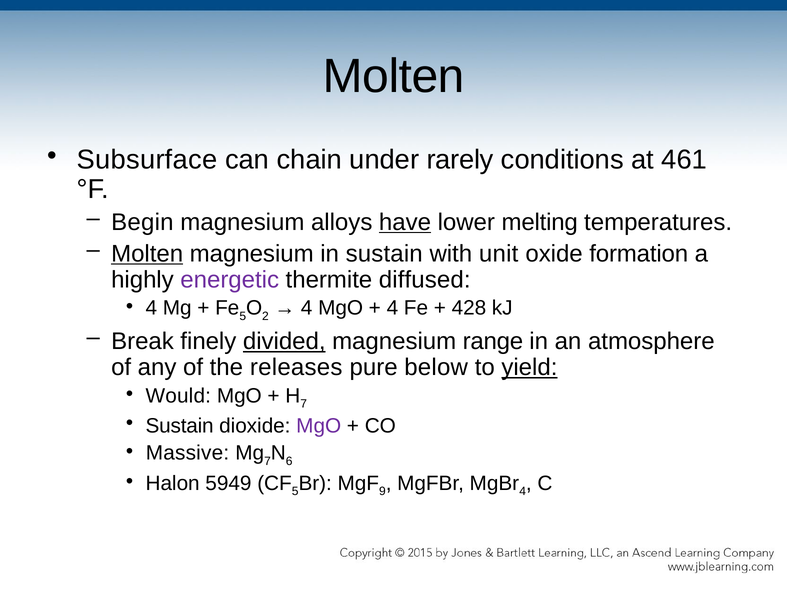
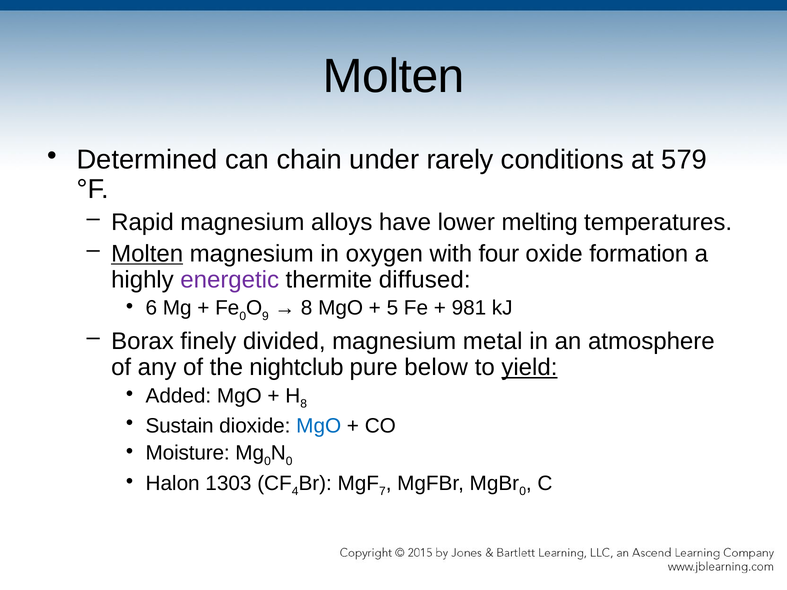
Subsurface: Subsurface -> Determined
461: 461 -> 579
Begin: Begin -> Rapid
have underline: present -> none
in sustain: sustain -> oxygen
unit: unit -> four
4 at (151, 308): 4 -> 6
Fe 5: 5 -> 0
2: 2 -> 9
4 at (307, 308): 4 -> 8
4 at (392, 308): 4 -> 5
428: 428 -> 981
Break: Break -> Borax
divided underline: present -> none
range: range -> metal
releases: releases -> nightclub
Would: Would -> Added
7 at (304, 404): 7 -> 8
MgO at (319, 426) colour: purple -> blue
Massive: Massive -> Moisture
Mg 7: 7 -> 0
6 at (289, 461): 6 -> 0
5949: 5949 -> 1303
5 at (295, 491): 5 -> 4
9: 9 -> 7
4 at (523, 491): 4 -> 0
